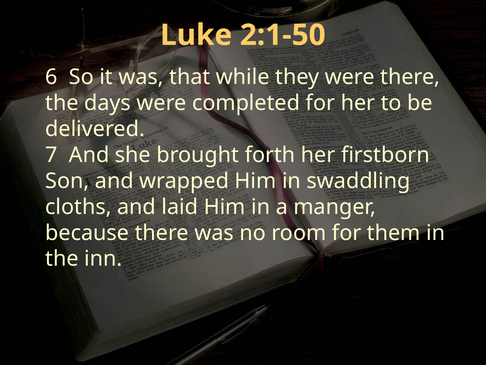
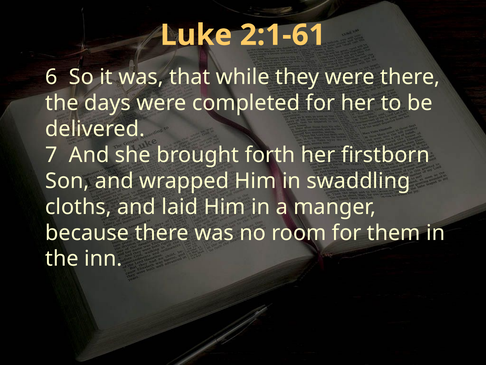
2:1-50: 2:1-50 -> 2:1-61
